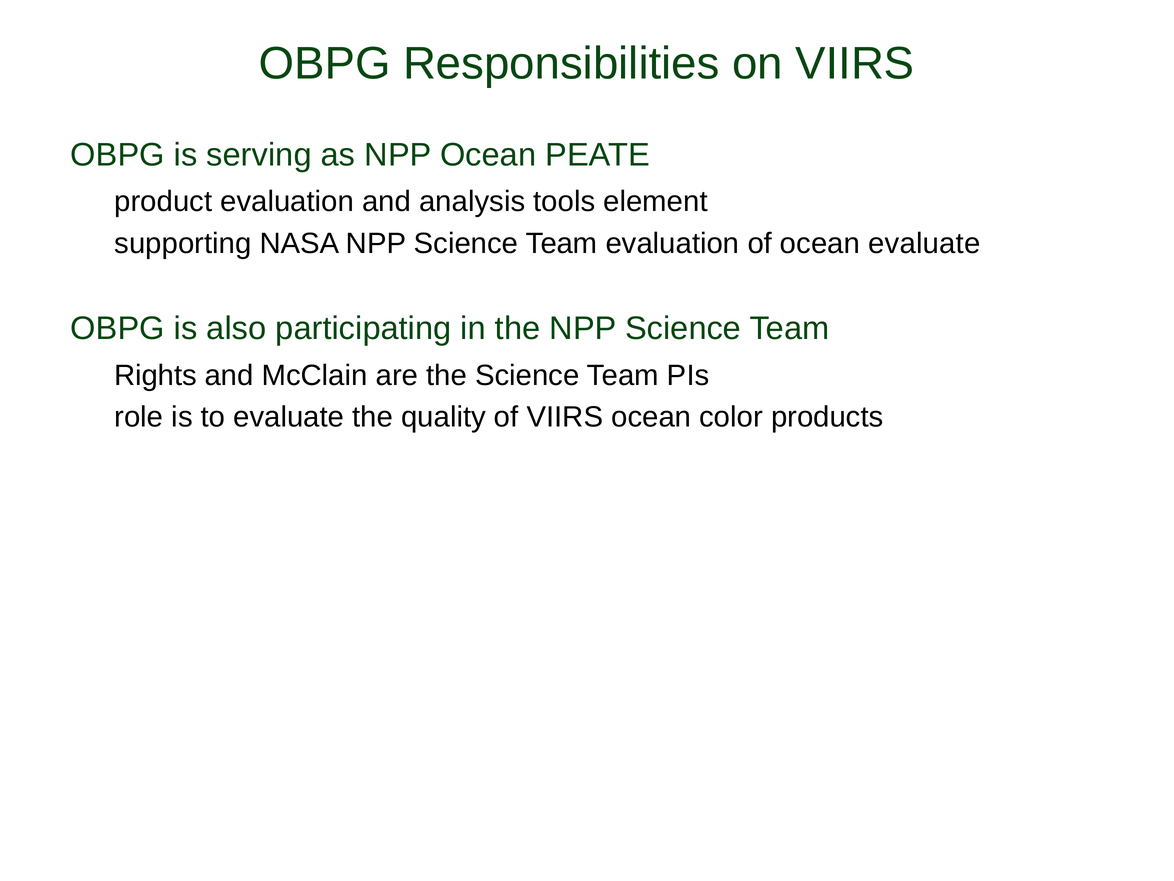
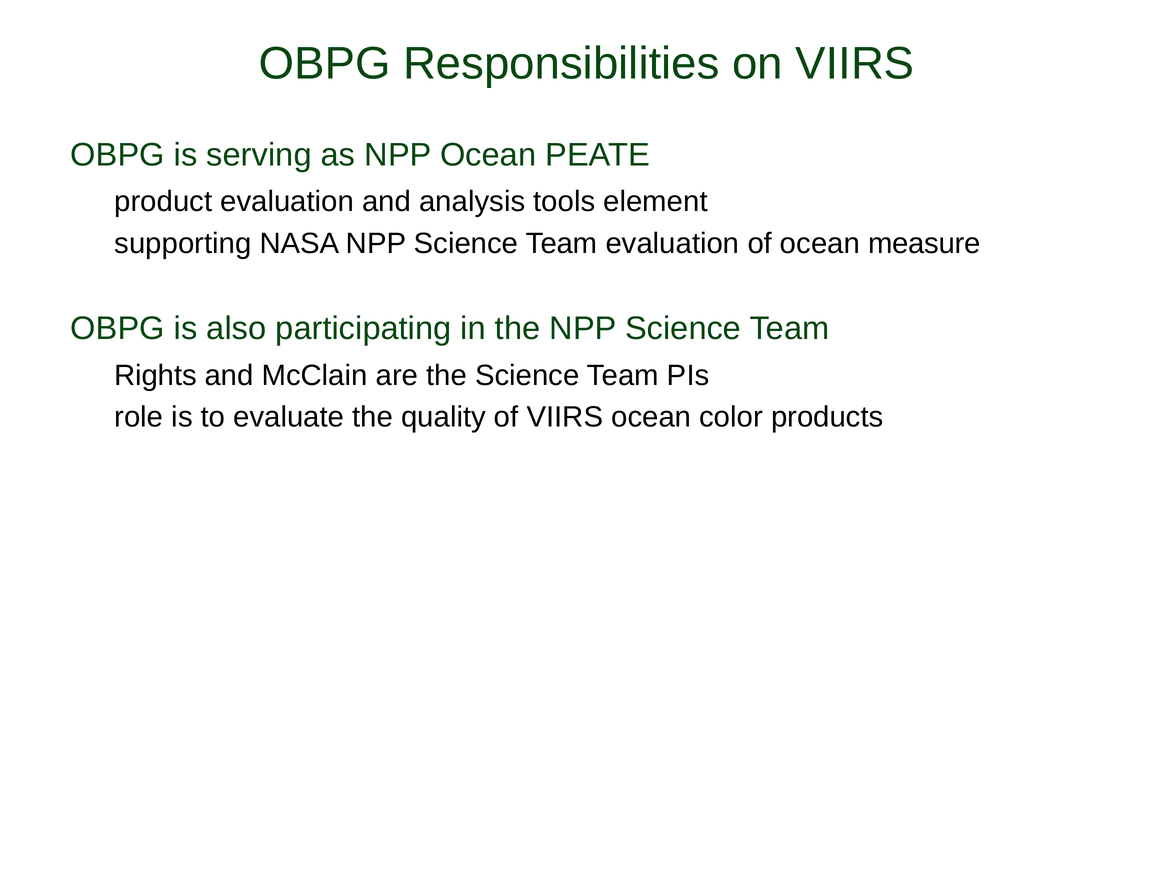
ocean evaluate: evaluate -> measure
